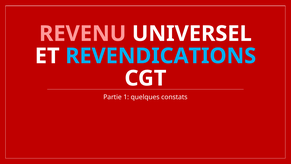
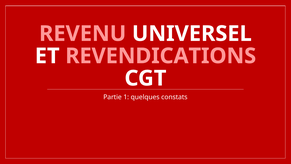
REVENDICATIONS colour: light blue -> pink
